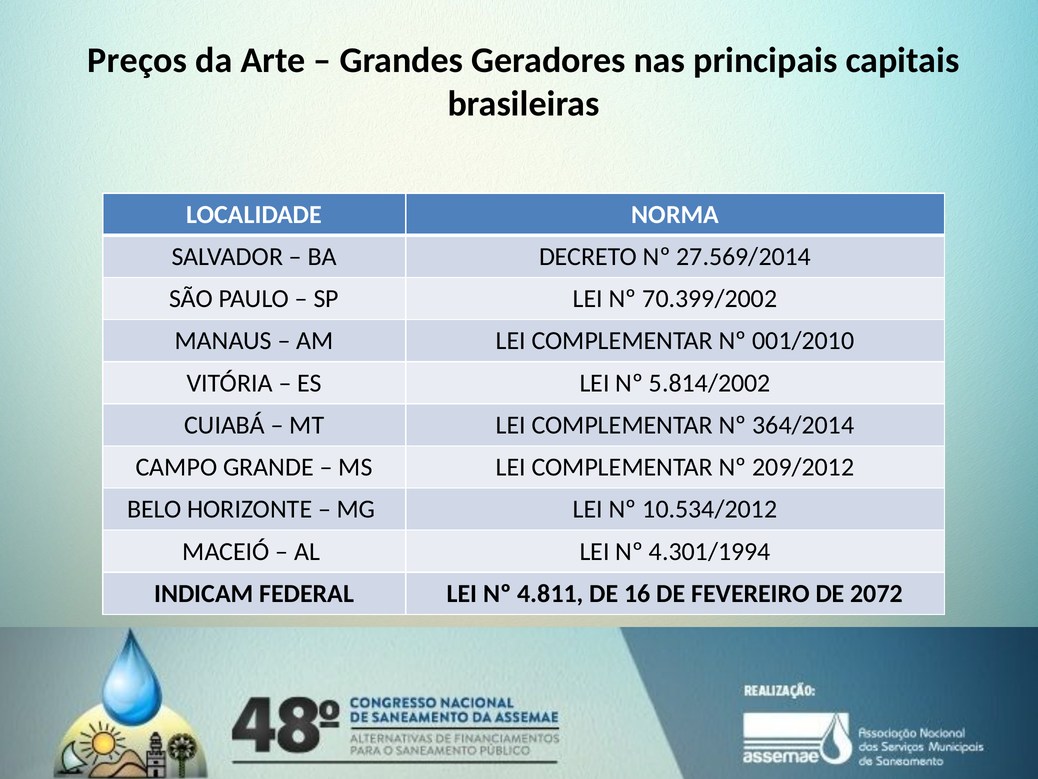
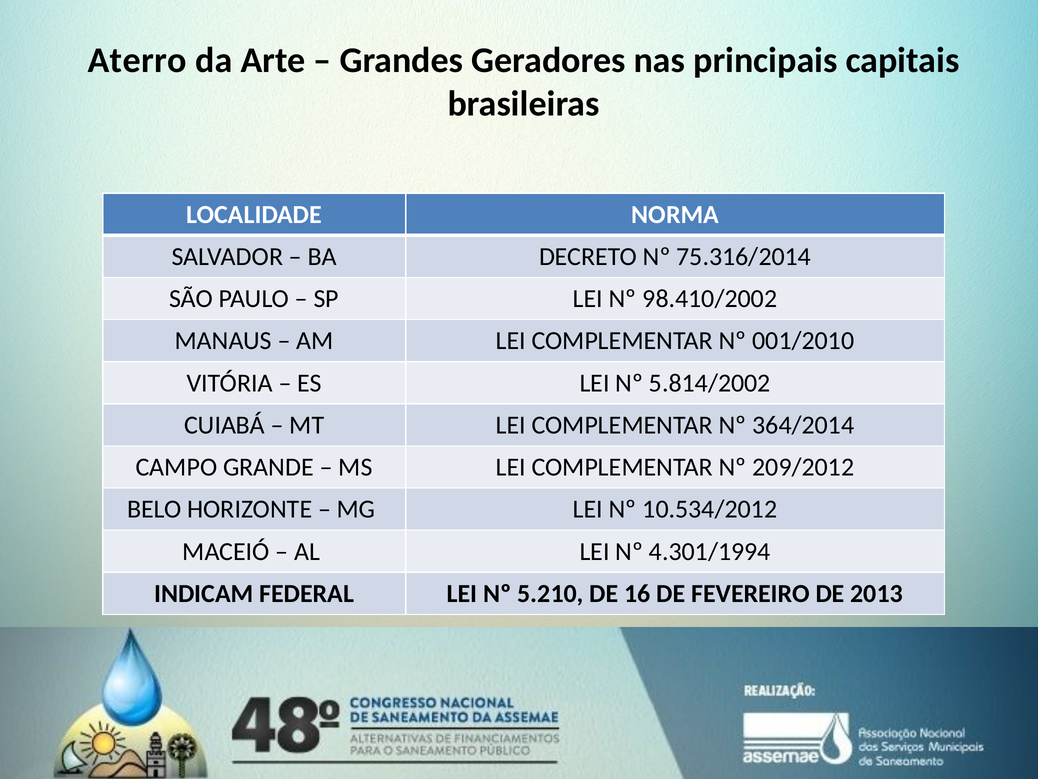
Preços: Preços -> Aterro
27.569/2014: 27.569/2014 -> 75.316/2014
70.399/2002: 70.399/2002 -> 98.410/2002
4.811: 4.811 -> 5.210
2072: 2072 -> 2013
